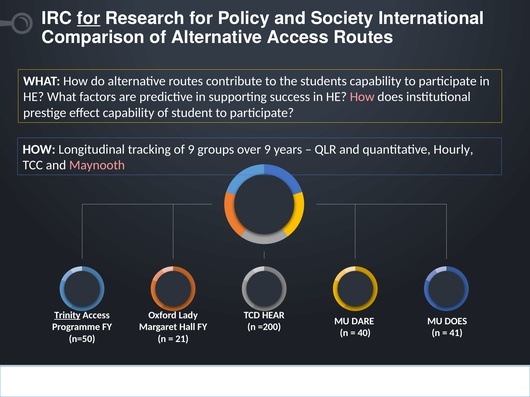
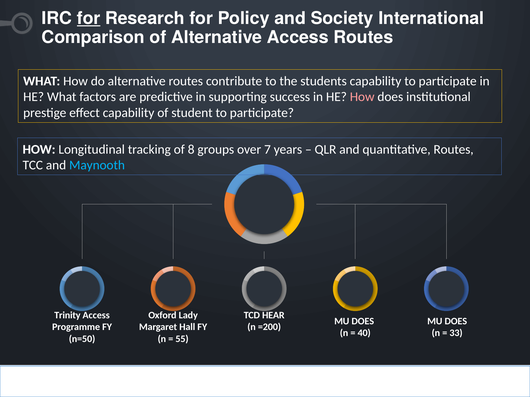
of 9: 9 -> 8
over 9: 9 -> 7
quantitative Hourly: Hourly -> Routes
Maynooth colour: pink -> light blue
Trinity underline: present -> none
DARE at (363, 322): DARE -> DOES
41: 41 -> 33
21: 21 -> 55
